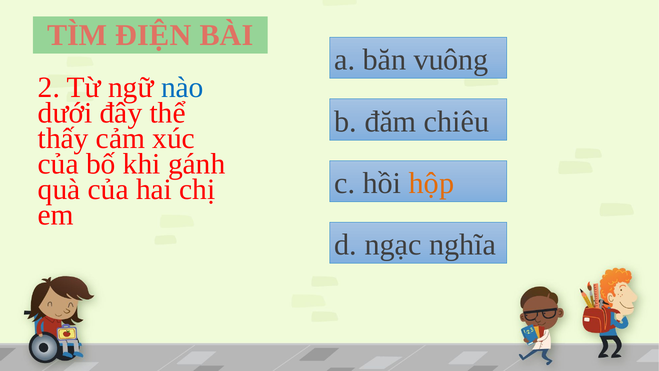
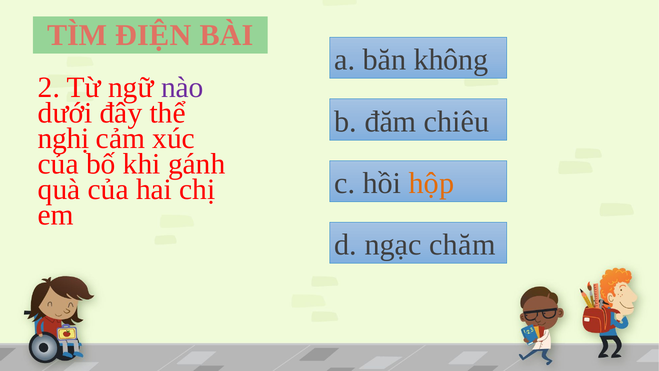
vuông: vuông -> không
nào colour: blue -> purple
thấy: thấy -> nghị
nghĩa: nghĩa -> chăm
